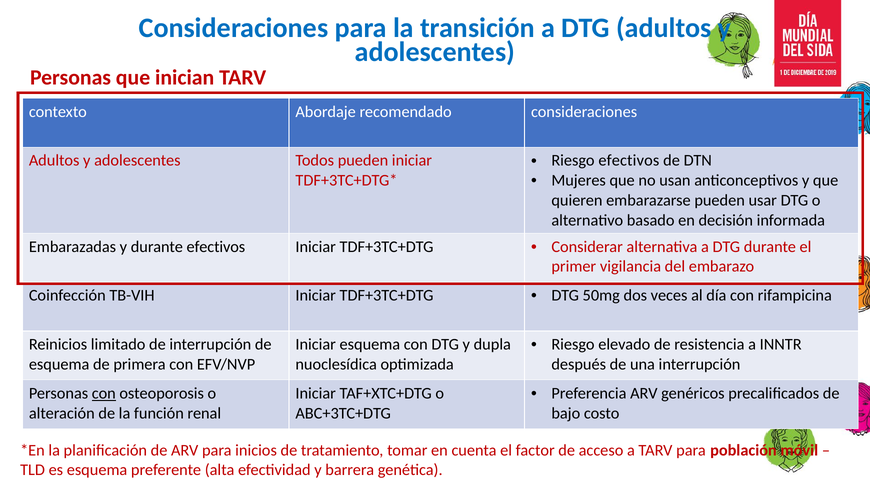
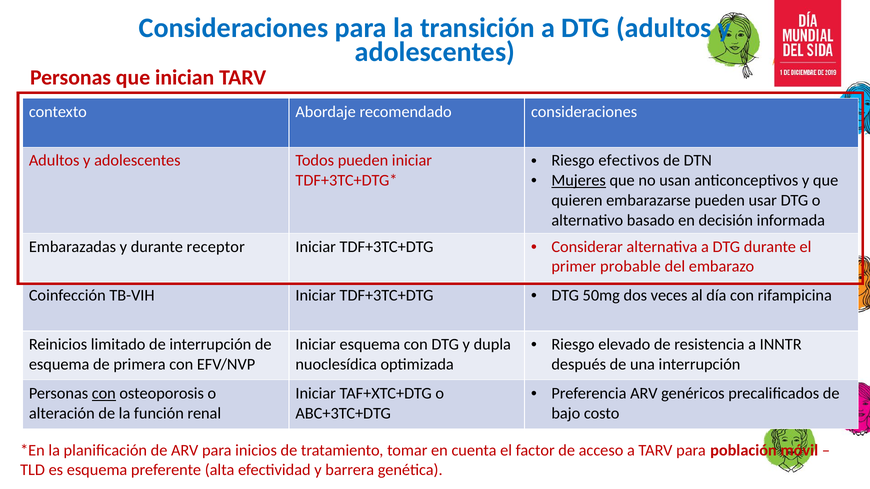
Mujeres underline: none -> present
durante efectivos: efectivos -> receptor
vigilancia: vigilancia -> probable
